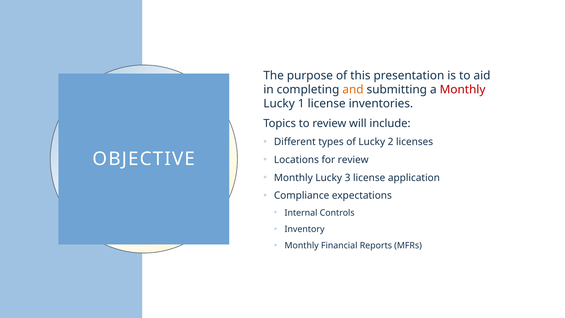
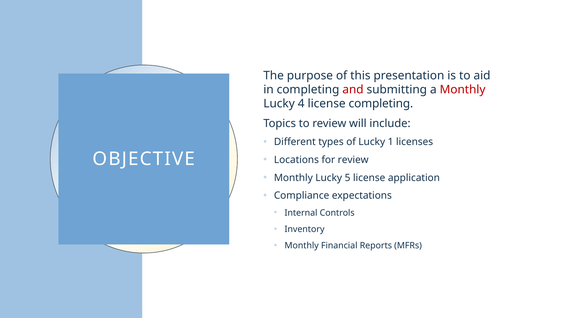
and colour: orange -> red
1: 1 -> 4
license inventories: inventories -> completing
2: 2 -> 1
3: 3 -> 5
